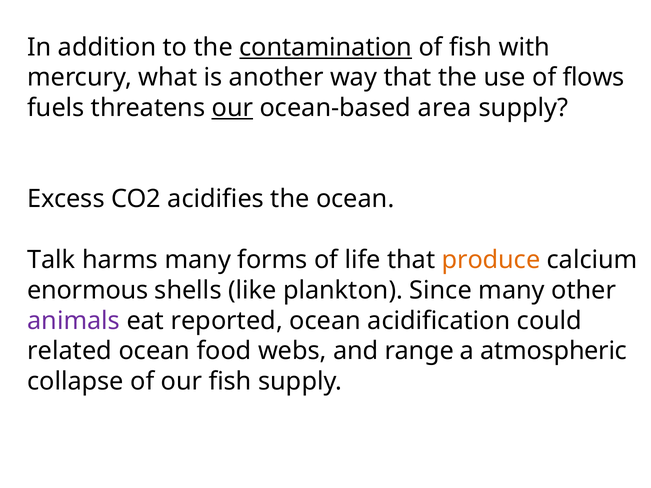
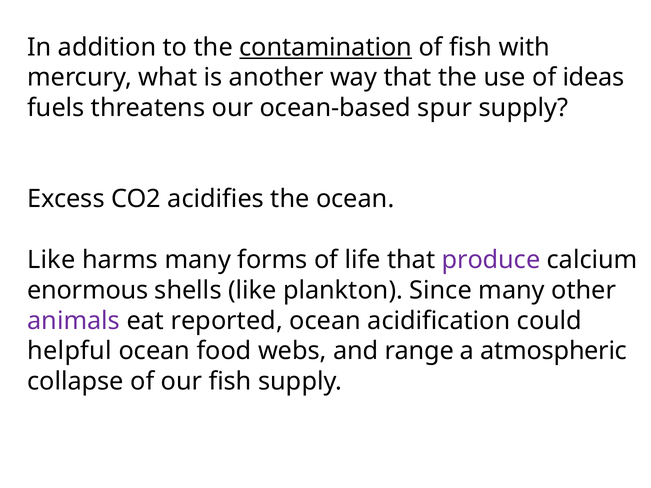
flows: flows -> ideas
our at (232, 108) underline: present -> none
area: area -> spur
Talk at (51, 260): Talk -> Like
produce colour: orange -> purple
related: related -> helpful
